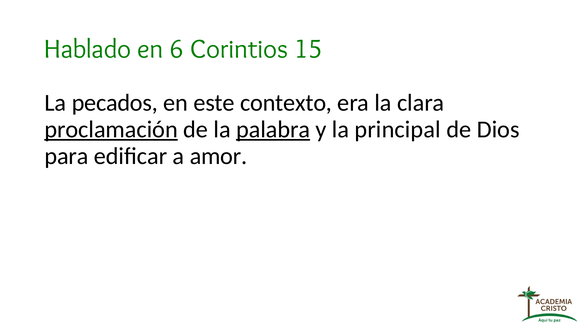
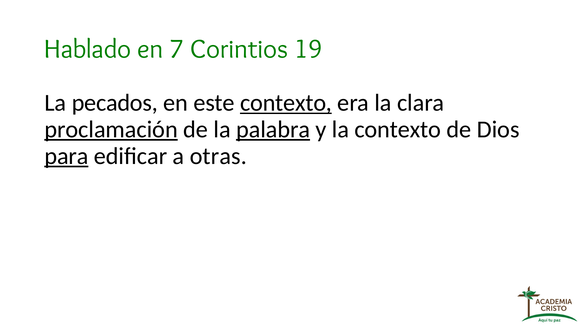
6: 6 -> 7
15: 15 -> 19
contexto at (286, 103) underline: none -> present
la principal: principal -> contexto
para underline: none -> present
amor: amor -> otras
